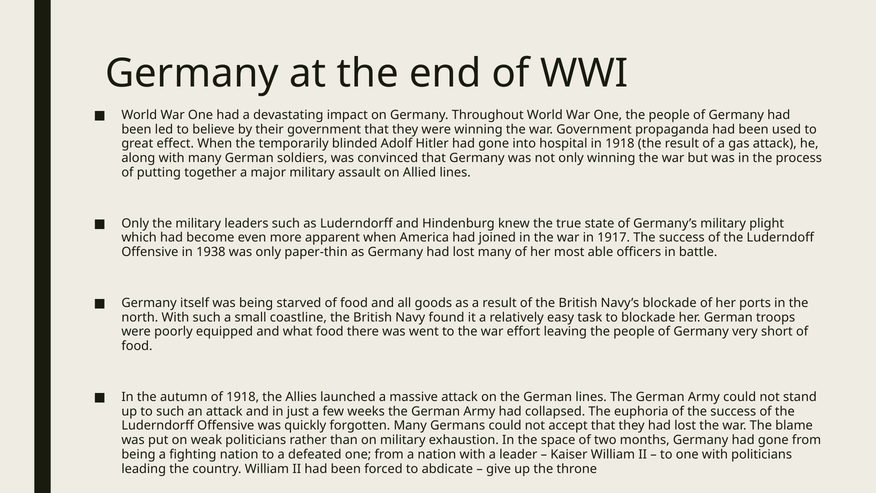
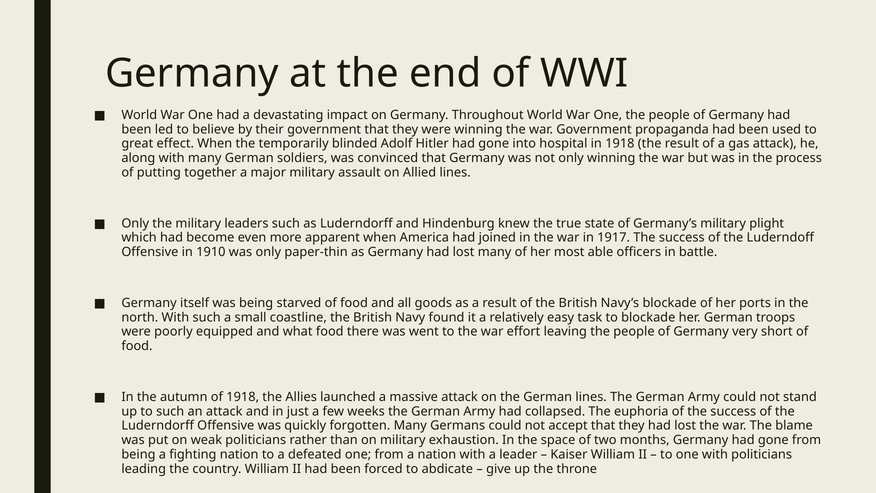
1938: 1938 -> 1910
